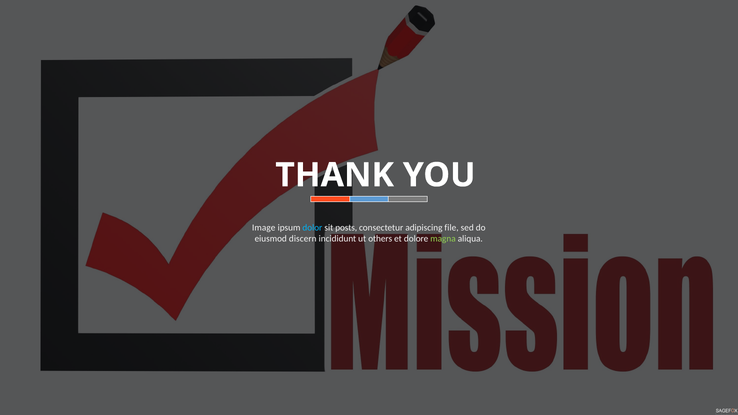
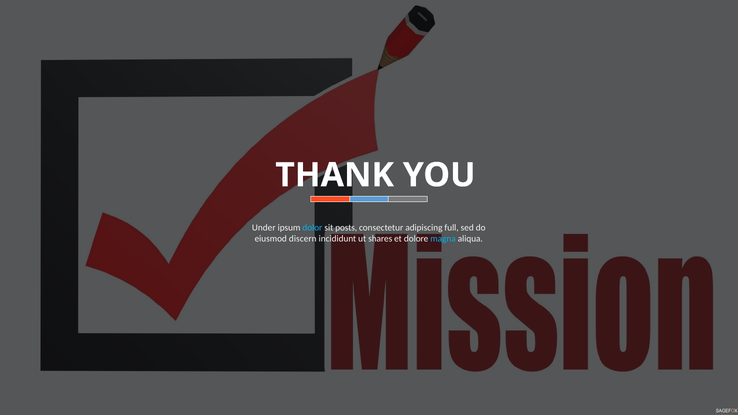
Image: Image -> Under
file: file -> full
others: others -> shares
magna colour: light green -> light blue
